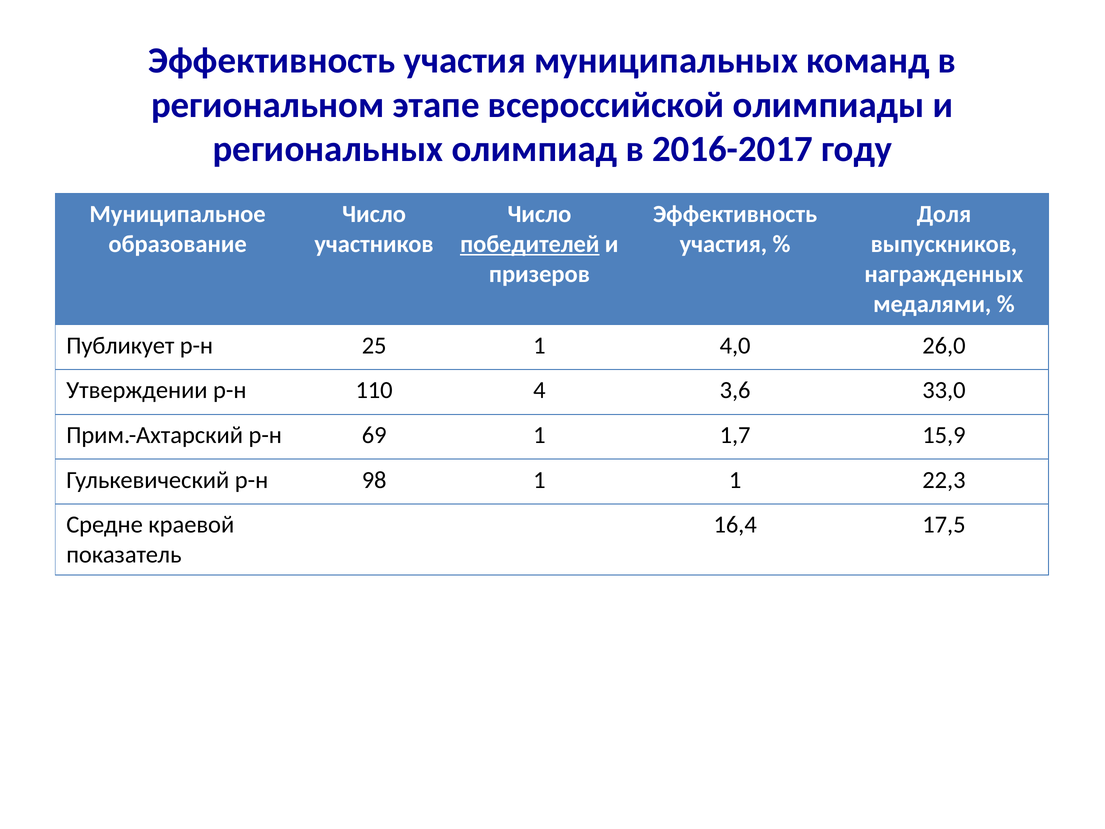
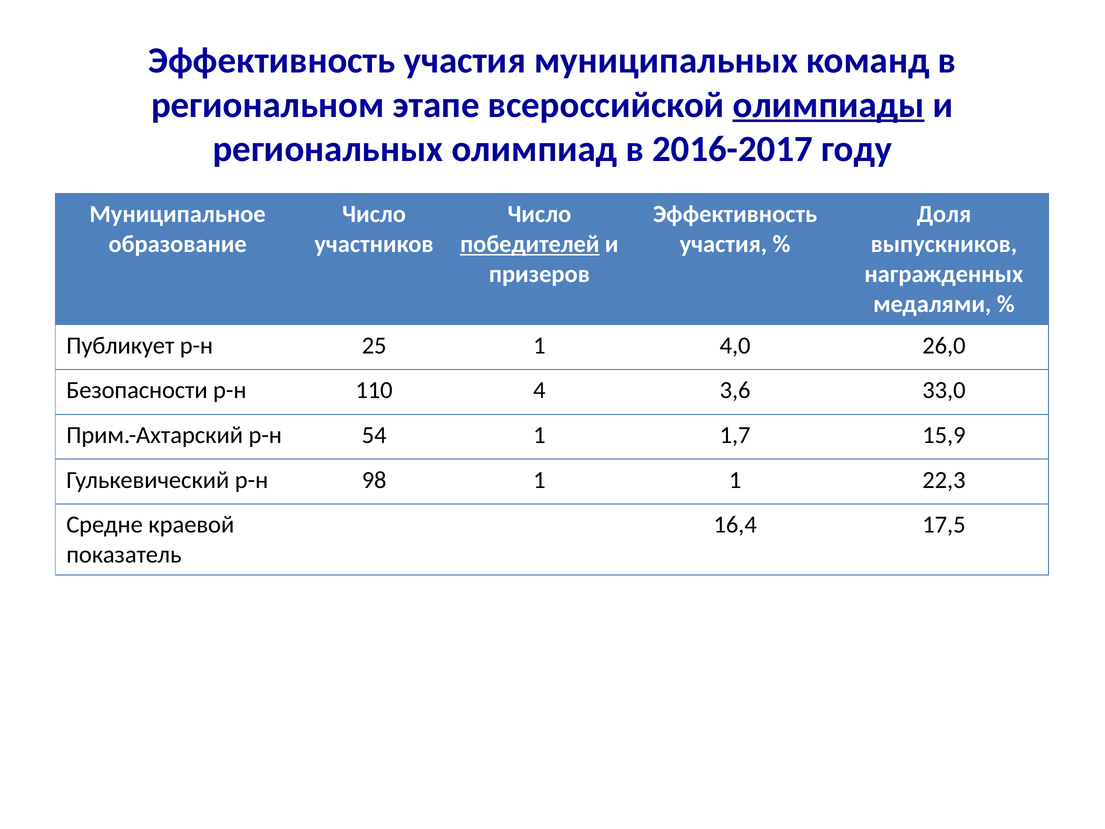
олимпиады underline: none -> present
Утверждении: Утверждении -> Безопасности
69: 69 -> 54
